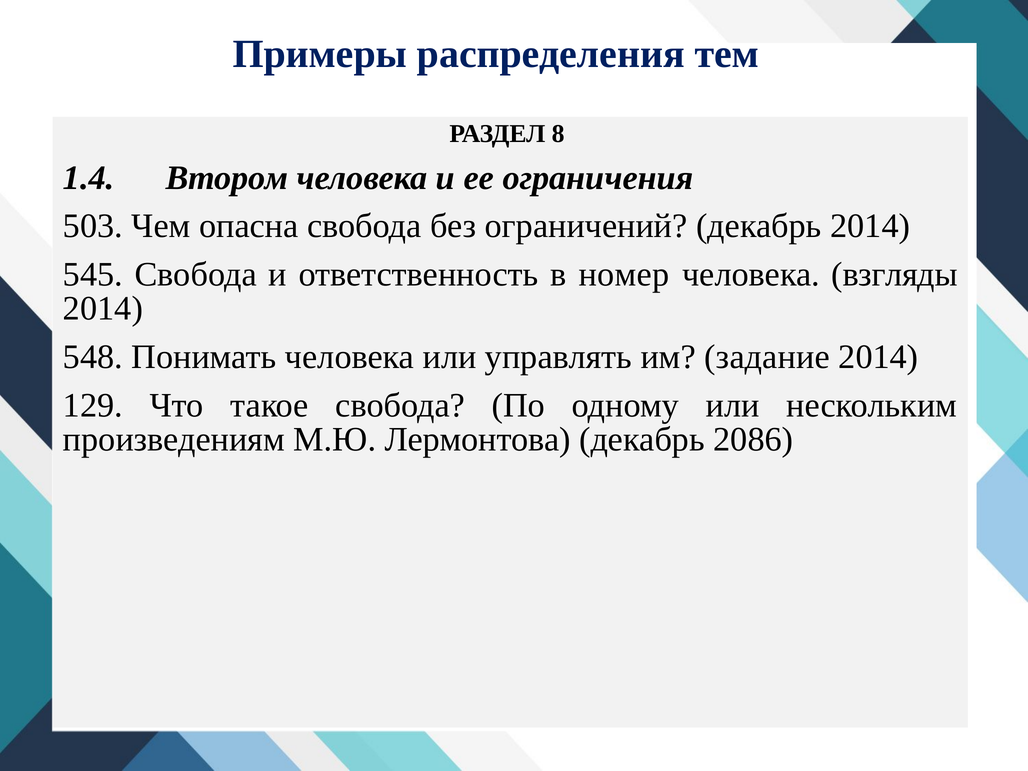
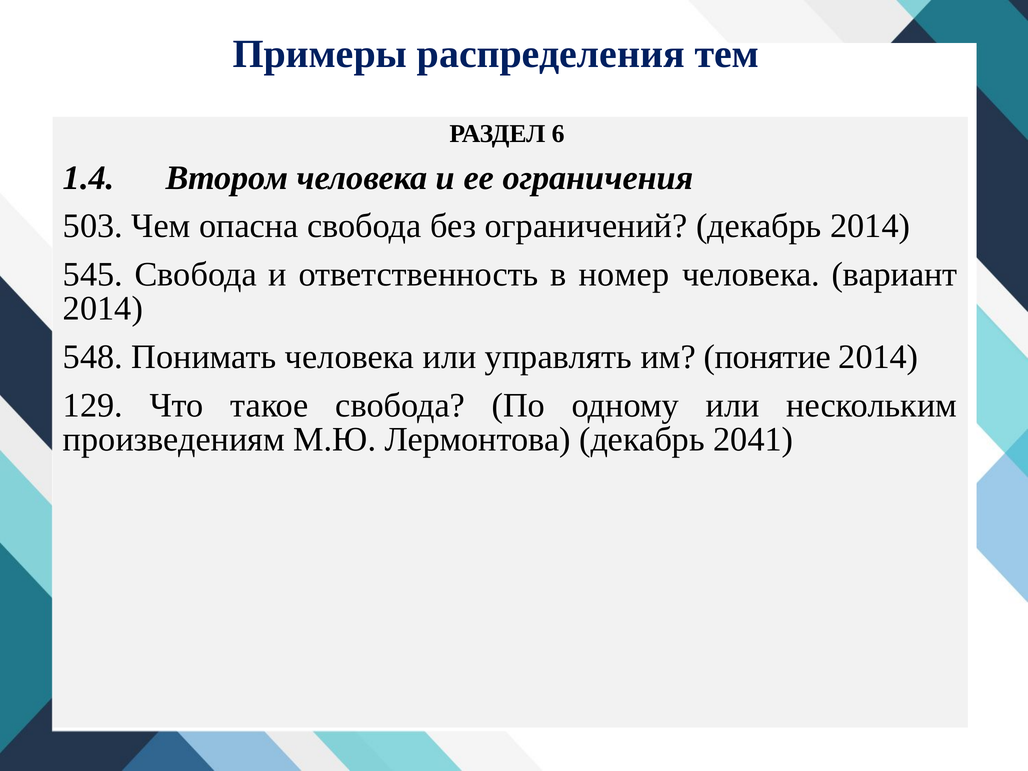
8: 8 -> 6
взгляды: взгляды -> вариант
задание: задание -> понятие
2086: 2086 -> 2041
